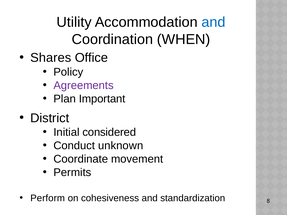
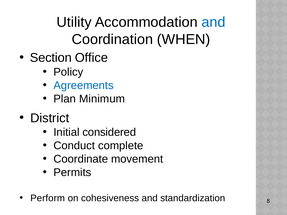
Shares: Shares -> Section
Agreements colour: purple -> blue
Important: Important -> Minimum
unknown: unknown -> complete
